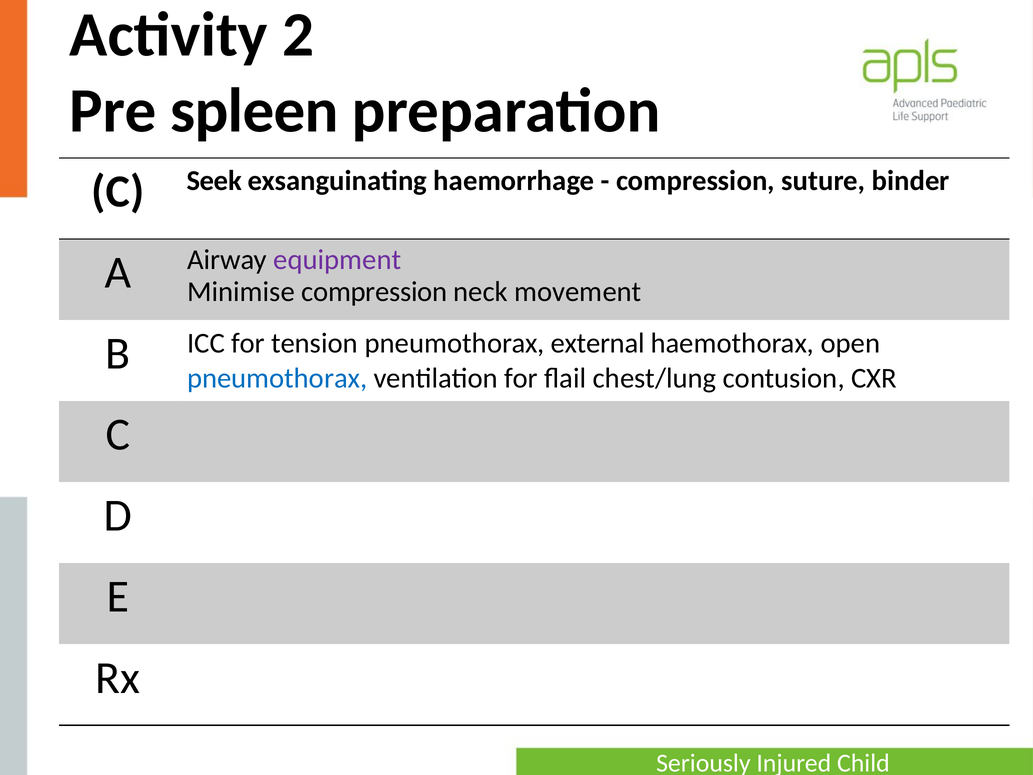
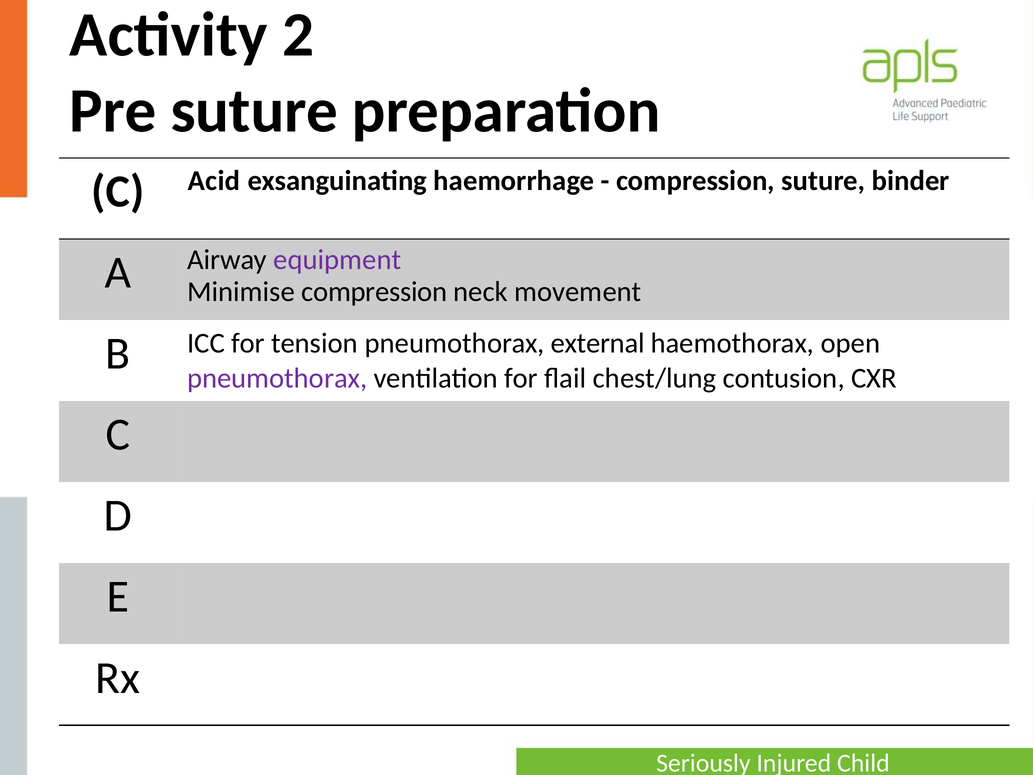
Pre spleen: spleen -> suture
Seek: Seek -> Acid
pneumothorax at (277, 378) colour: blue -> purple
